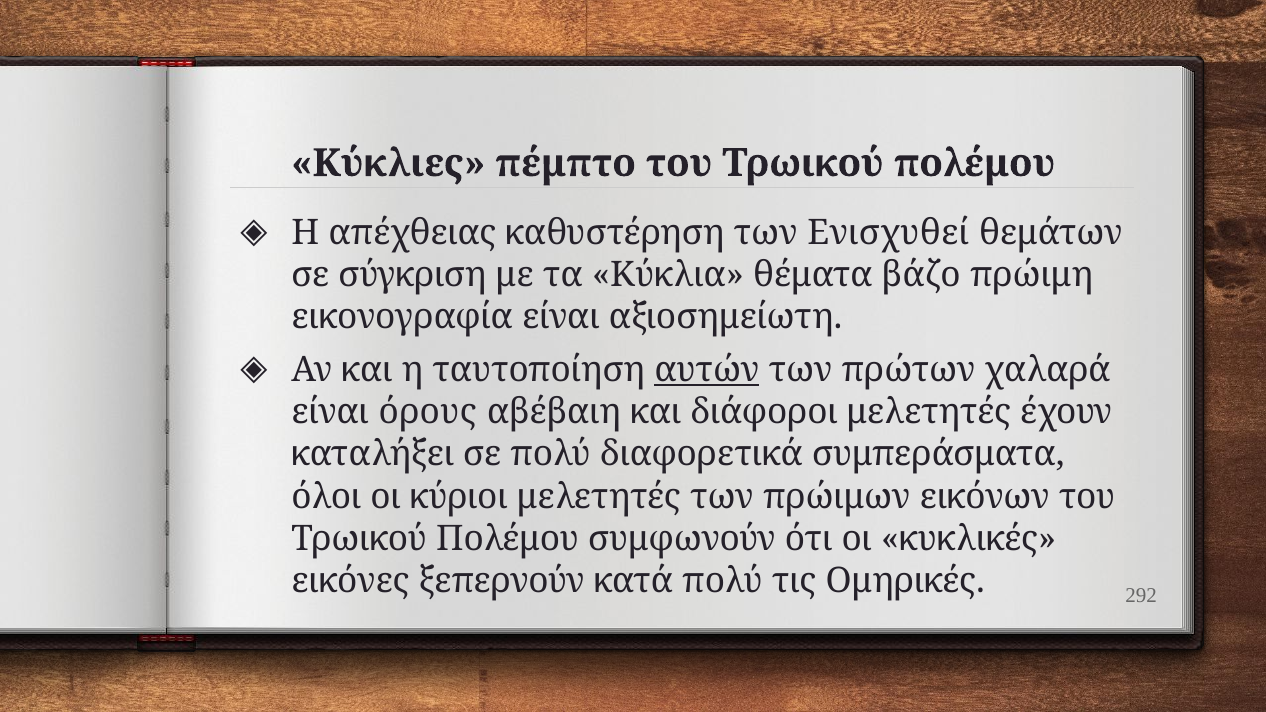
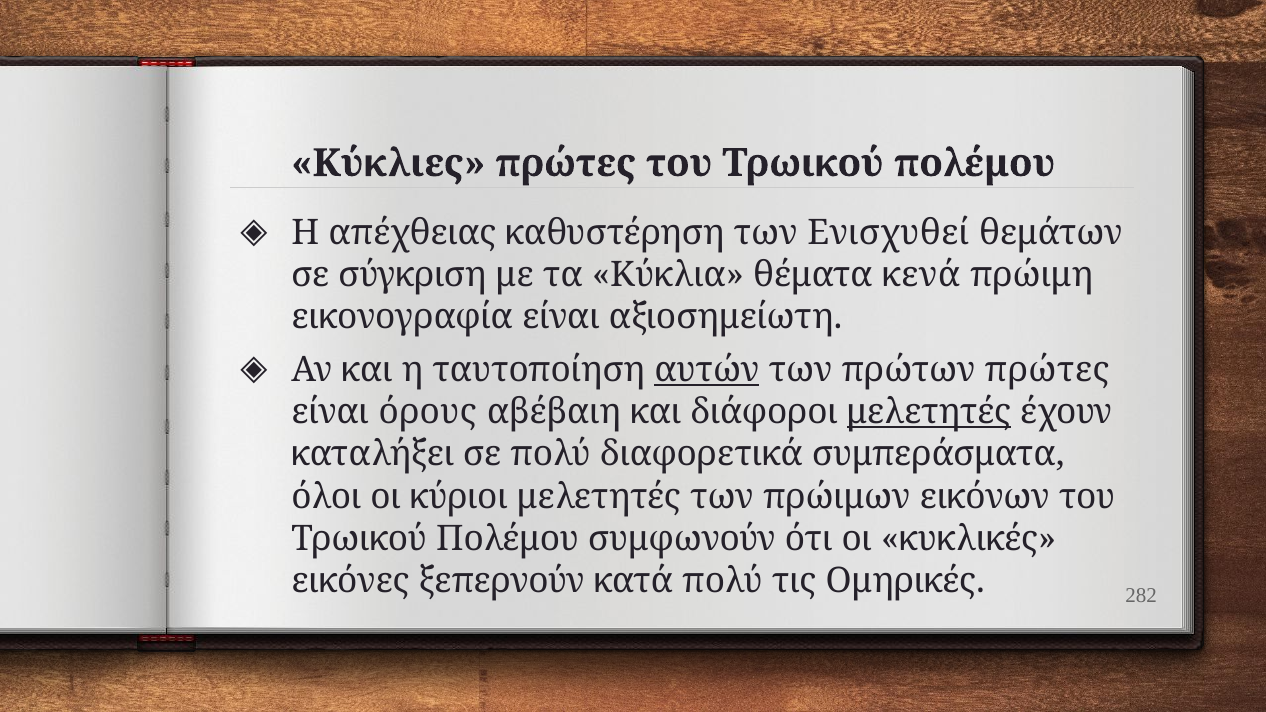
Κύκλιες πέμπτο: πέμπτο -> πρώτες
βάζο: βάζο -> κενά
πρώτων χαλαρά: χαλαρά -> πρώτες
μελετητές at (929, 412) underline: none -> present
292: 292 -> 282
